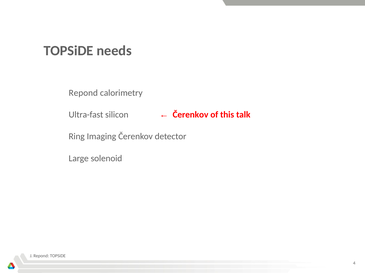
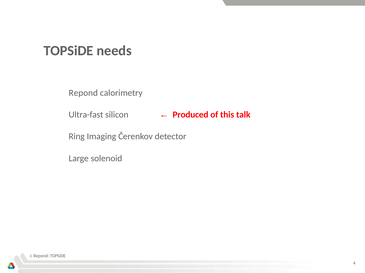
Čerenkov at (190, 115): Čerenkov -> Produced
